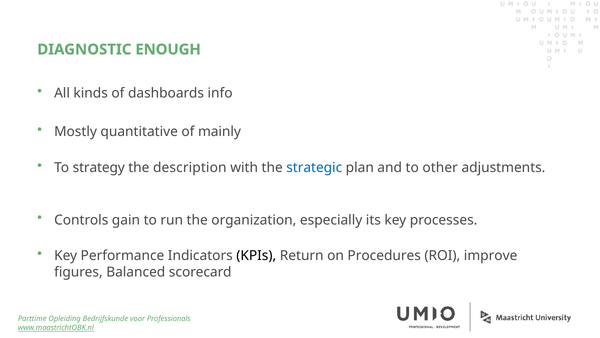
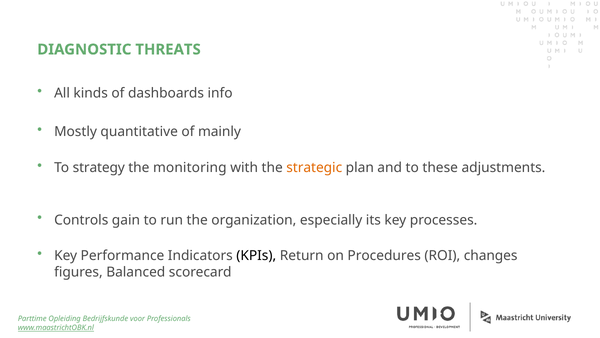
ENOUGH: ENOUGH -> THREATS
description: description -> monitoring
strategic colour: blue -> orange
other: other -> these
improve: improve -> changes
